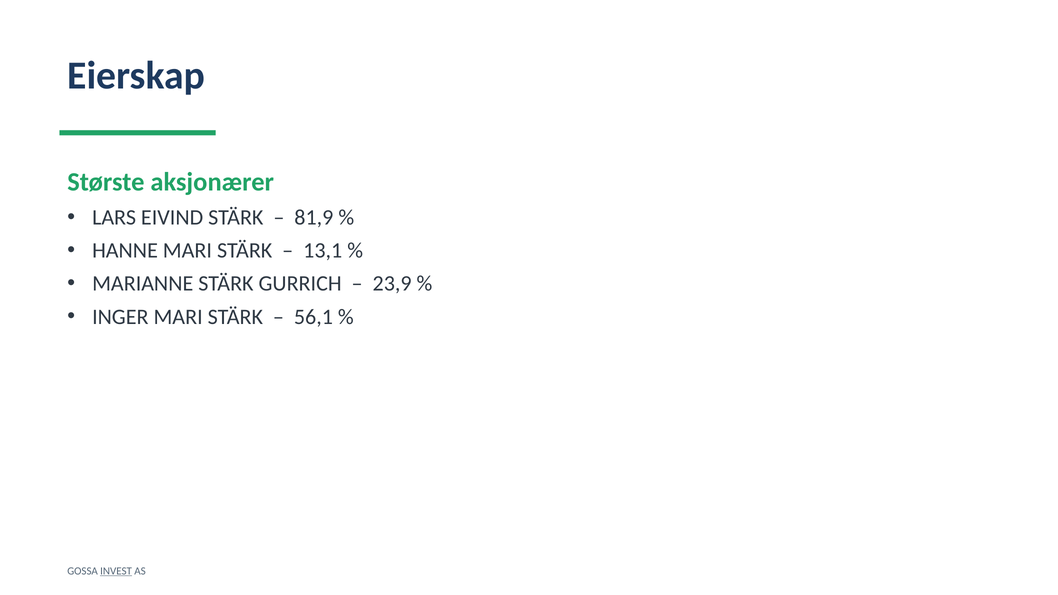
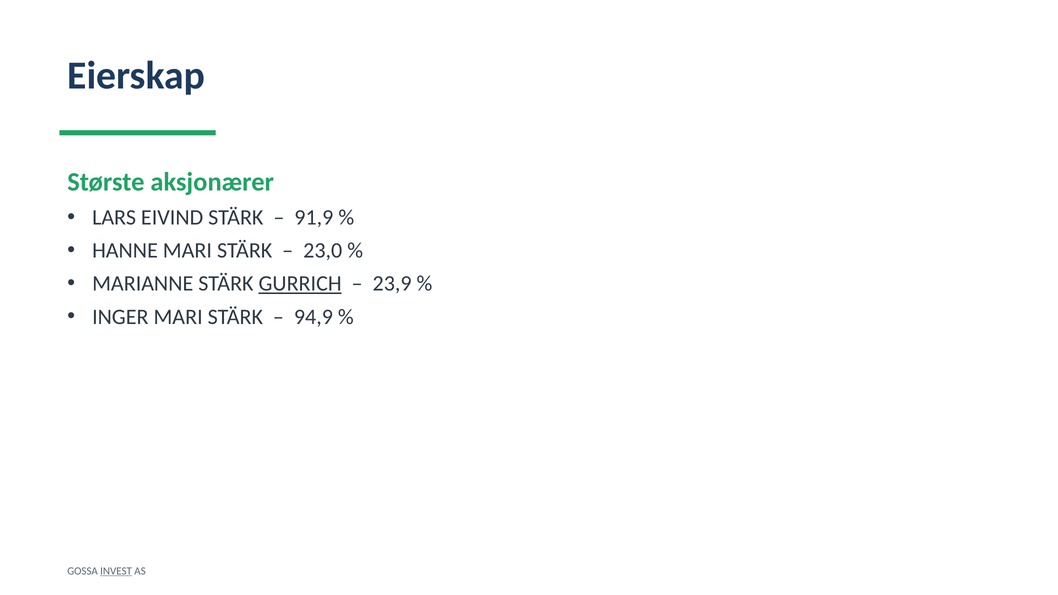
81,9: 81,9 -> 91,9
13,1: 13,1 -> 23,0
GURRICH underline: none -> present
56,1: 56,1 -> 94,9
